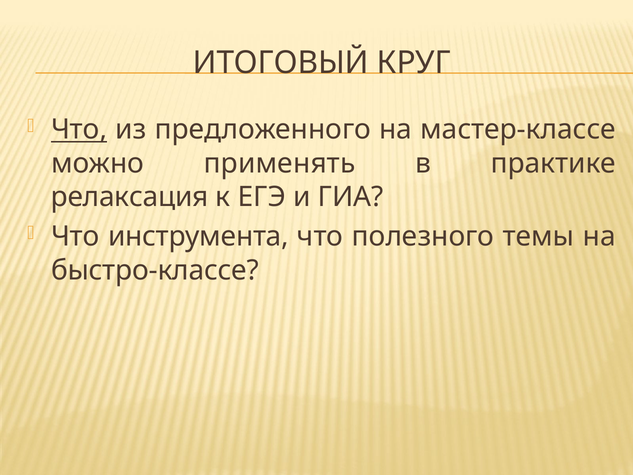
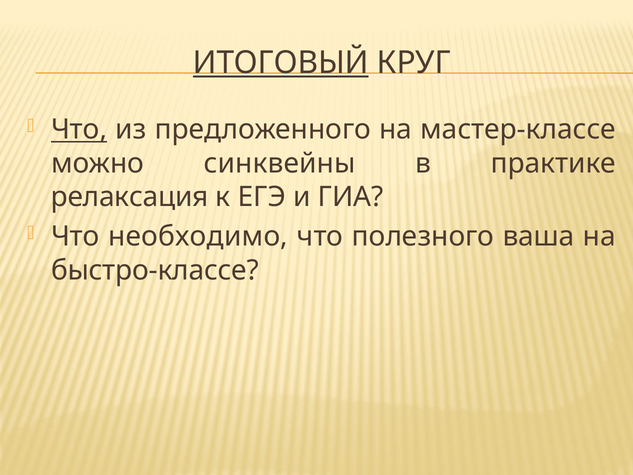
ИТОГОВЫЙ underline: none -> present
применять: применять -> синквейны
инструмента: инструмента -> необходимо
темы: темы -> ваша
